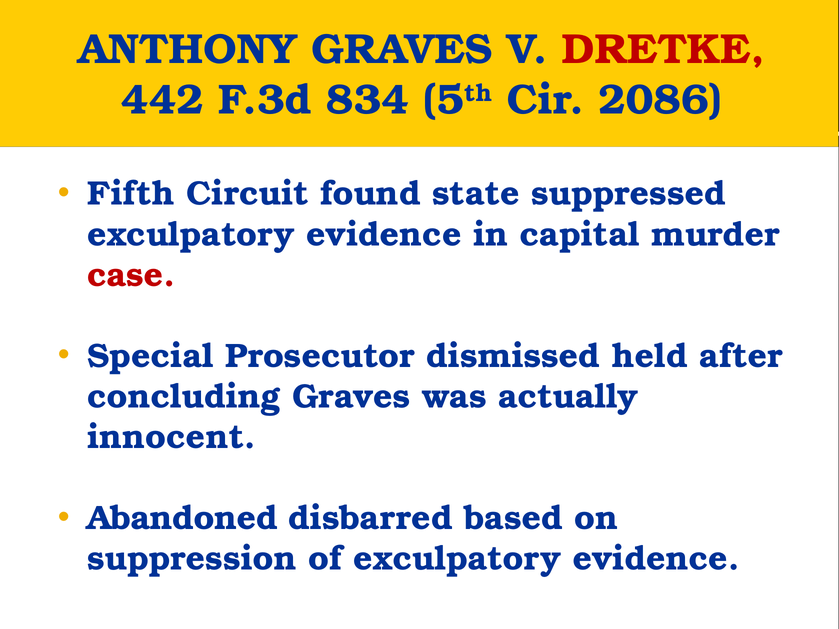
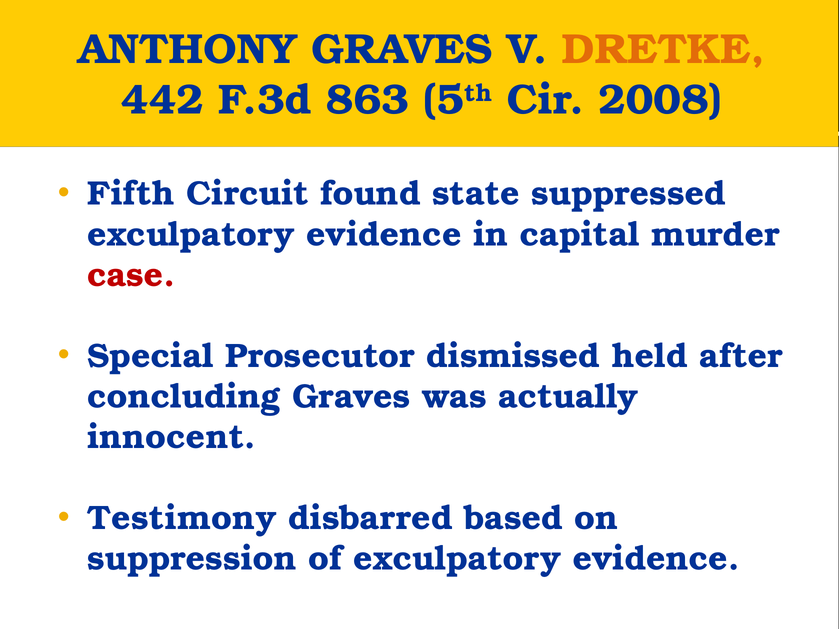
DRETKE colour: red -> orange
834: 834 -> 863
2086: 2086 -> 2008
Abandoned: Abandoned -> Testimony
